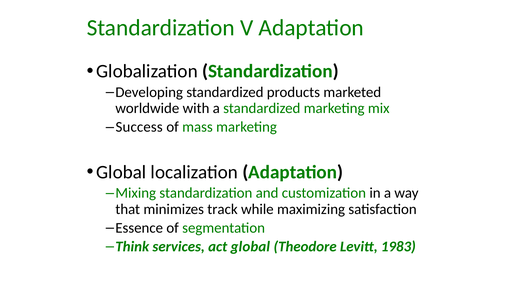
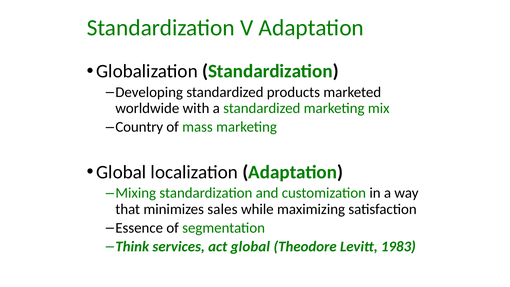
Success: Success -> Country
track: track -> sales
